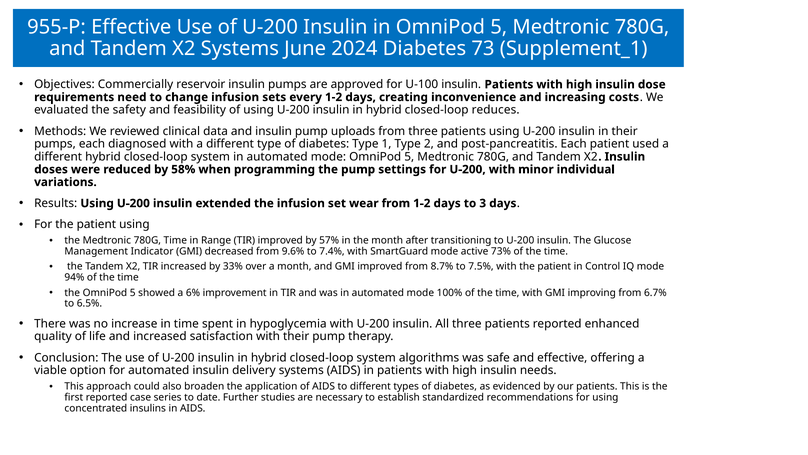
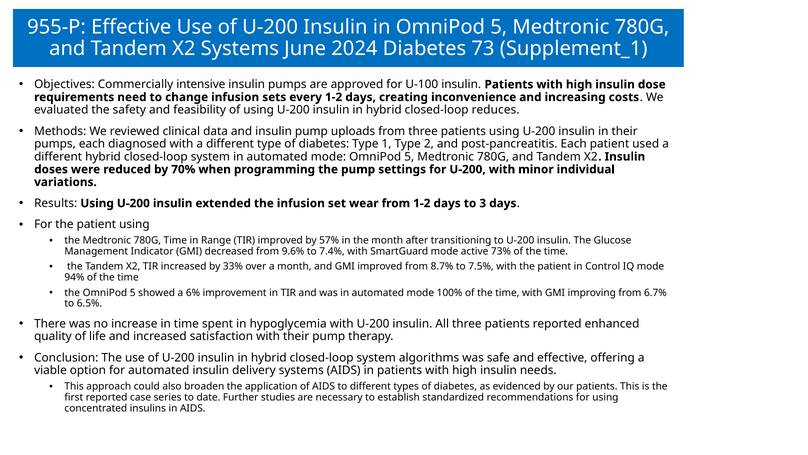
reservoir: reservoir -> intensive
58%: 58% -> 70%
